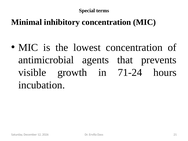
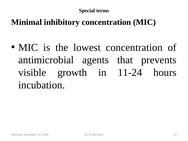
71-24: 71-24 -> 11-24
